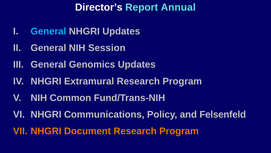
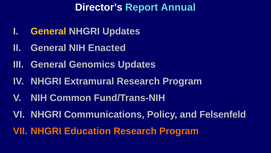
General at (48, 31) colour: light blue -> yellow
Session: Session -> Enacted
Document: Document -> Education
